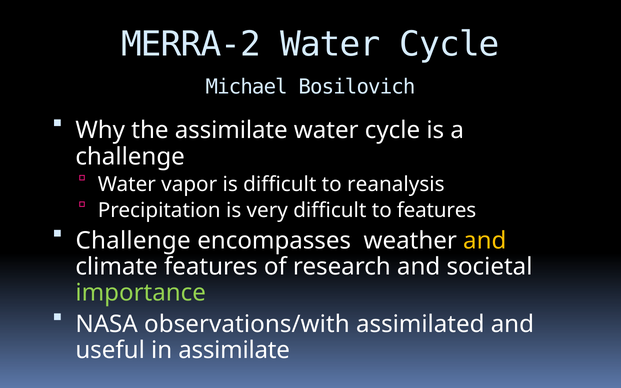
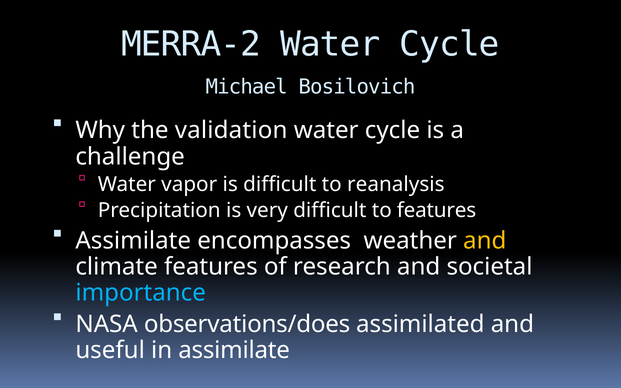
the assimilate: assimilate -> validation
Challenge at (133, 241): Challenge -> Assimilate
importance colour: light green -> light blue
observations/with: observations/with -> observations/does
